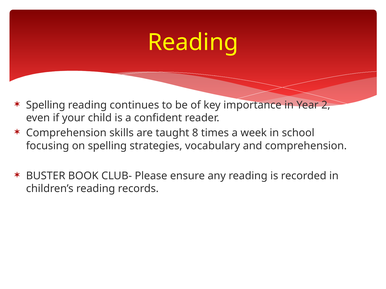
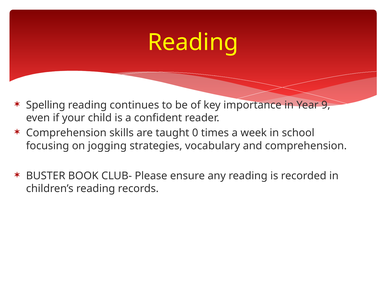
2: 2 -> 9
8: 8 -> 0
on spelling: spelling -> jogging
